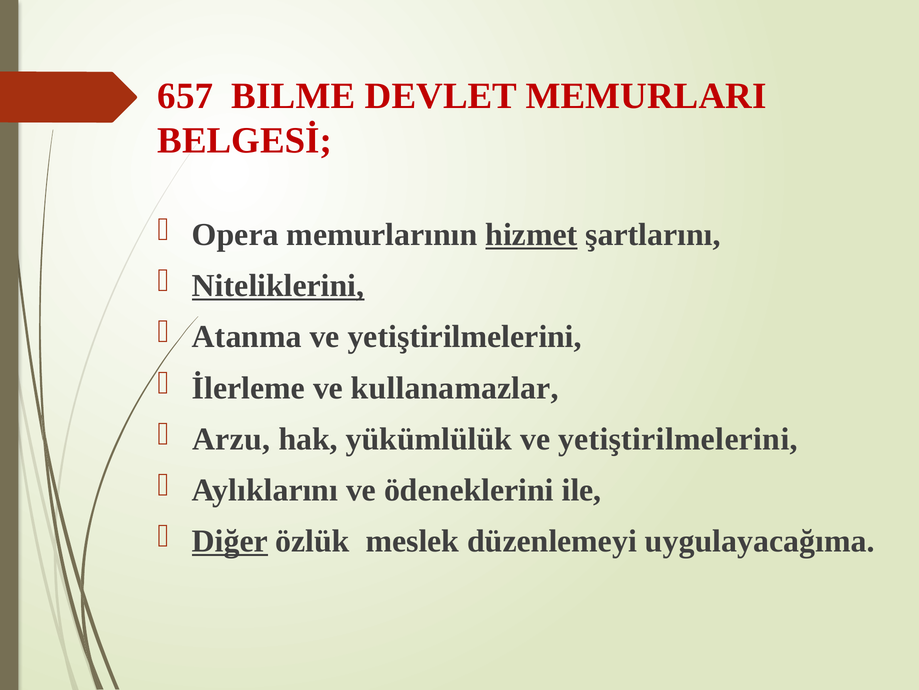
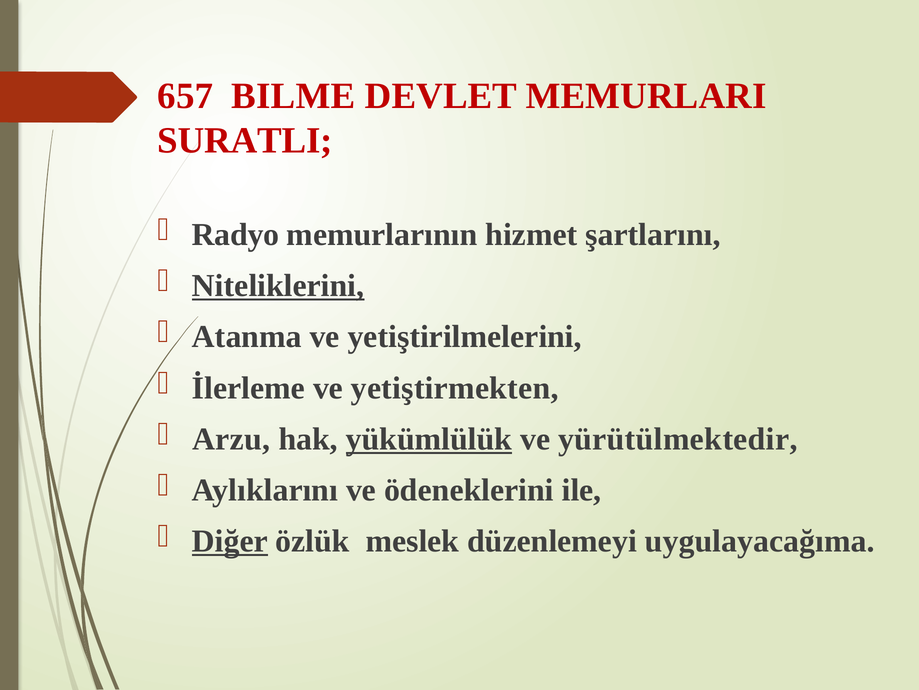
BELGESİ: BELGESİ -> SURATLI
Opera: Opera -> Radyo
hizmet underline: present -> none
kullanamazlar: kullanamazlar -> yetiştirmekten
yükümlülük underline: none -> present
yetiştirilmelerini at (678, 439): yetiştirilmelerini -> yürütülmektedir
